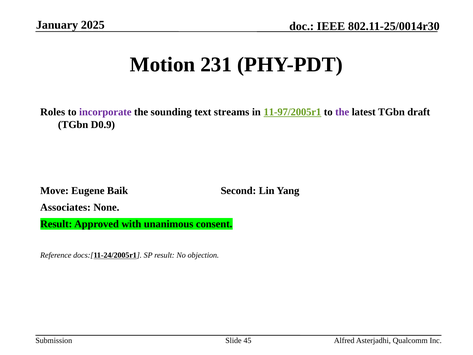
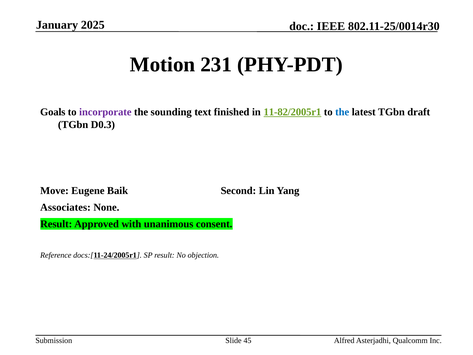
Roles: Roles -> Goals
streams: streams -> finished
11-97/2005r1: 11-97/2005r1 -> 11-82/2005r1
the at (342, 112) colour: purple -> blue
D0.9: D0.9 -> D0.3
